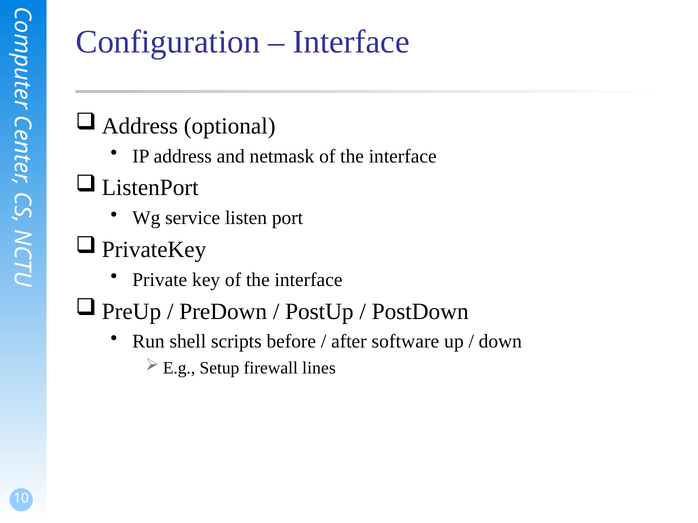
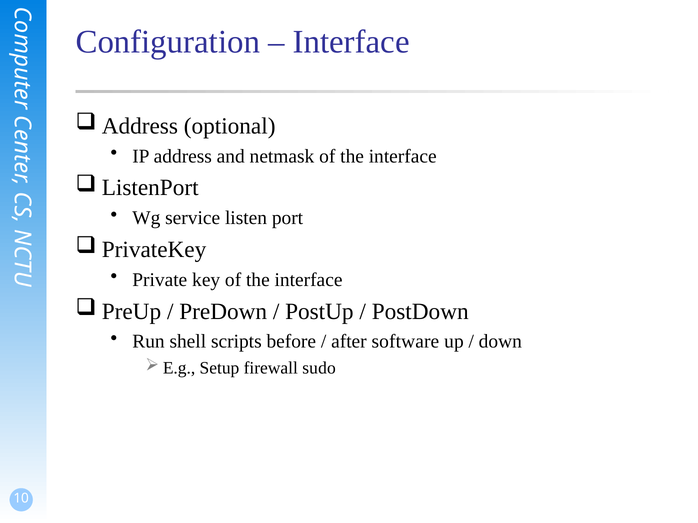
lines: lines -> sudo
